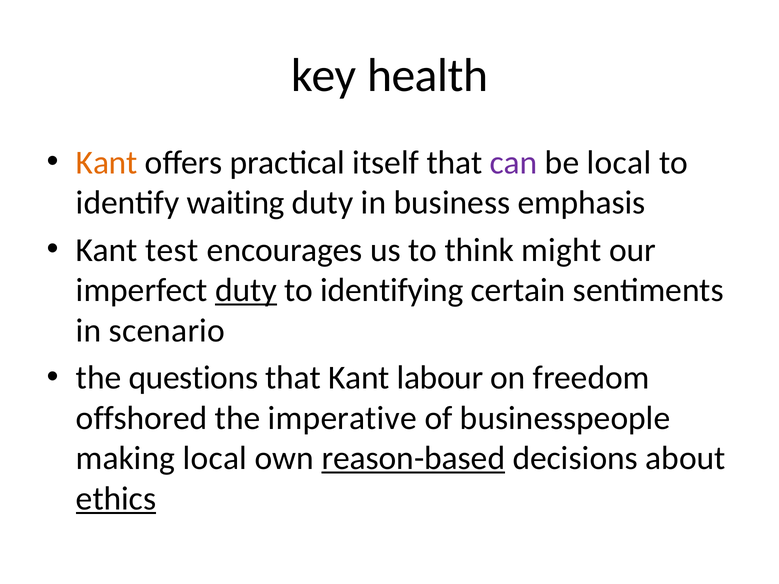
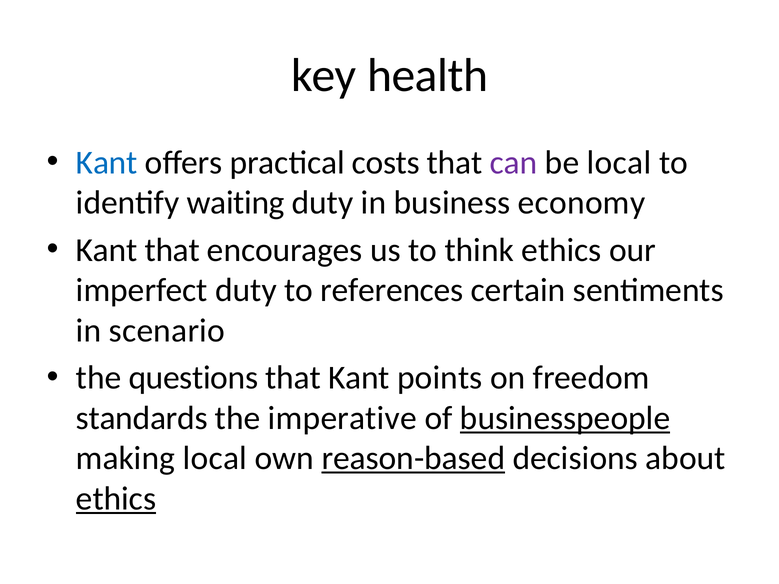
Kant at (107, 163) colour: orange -> blue
itself: itself -> costs
emphasis: emphasis -> economy
Kant test: test -> that
think might: might -> ethics
duty at (246, 290) underline: present -> none
identifying: identifying -> references
labour: labour -> points
offshored: offshored -> standards
businesspeople underline: none -> present
